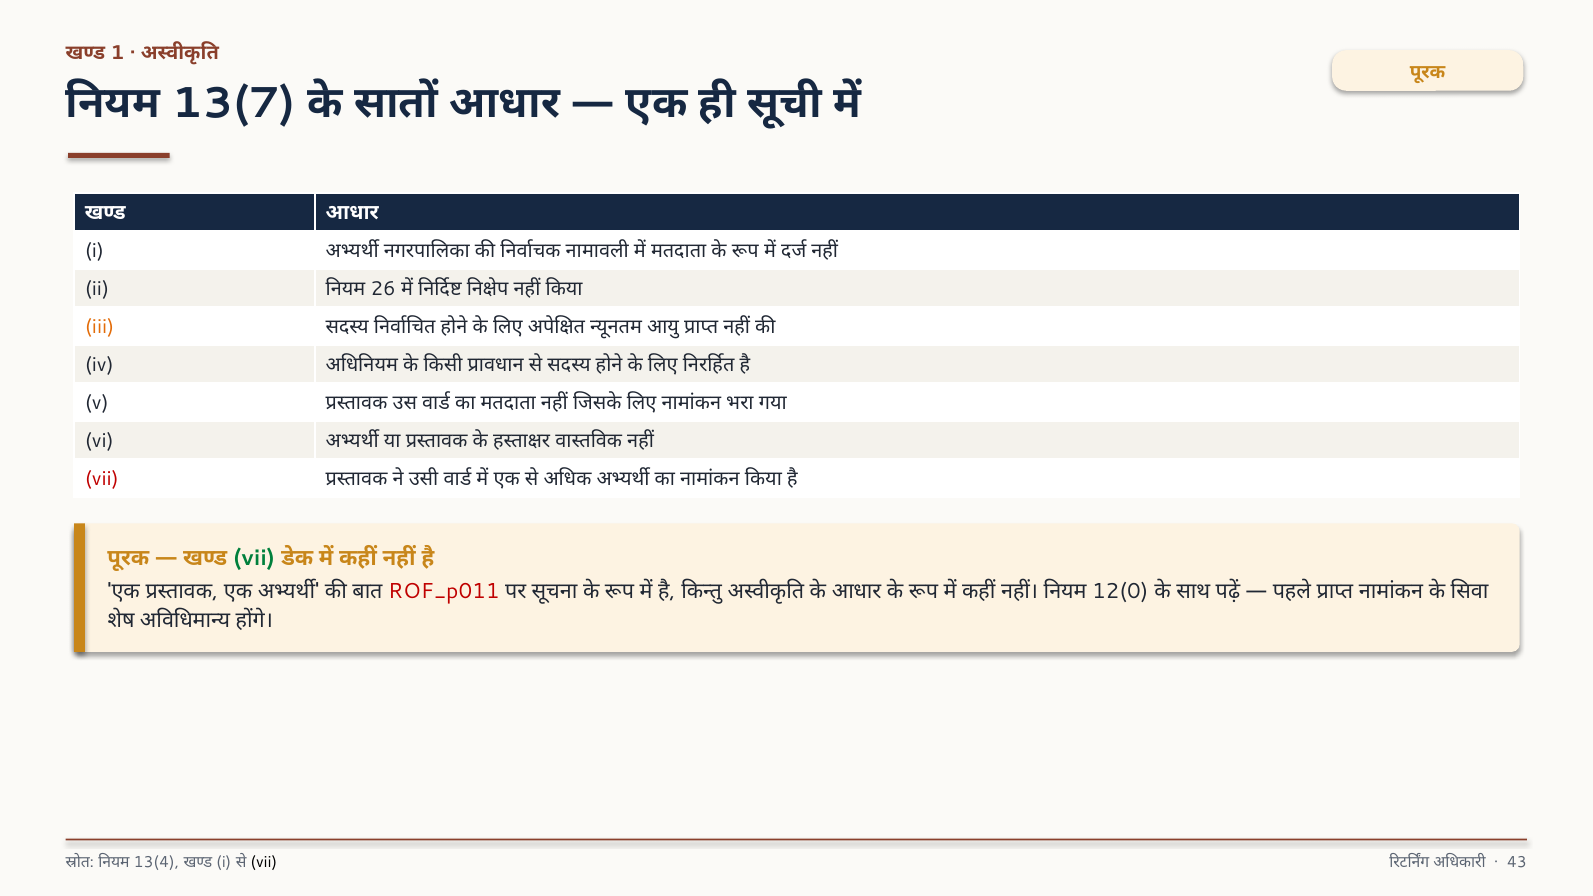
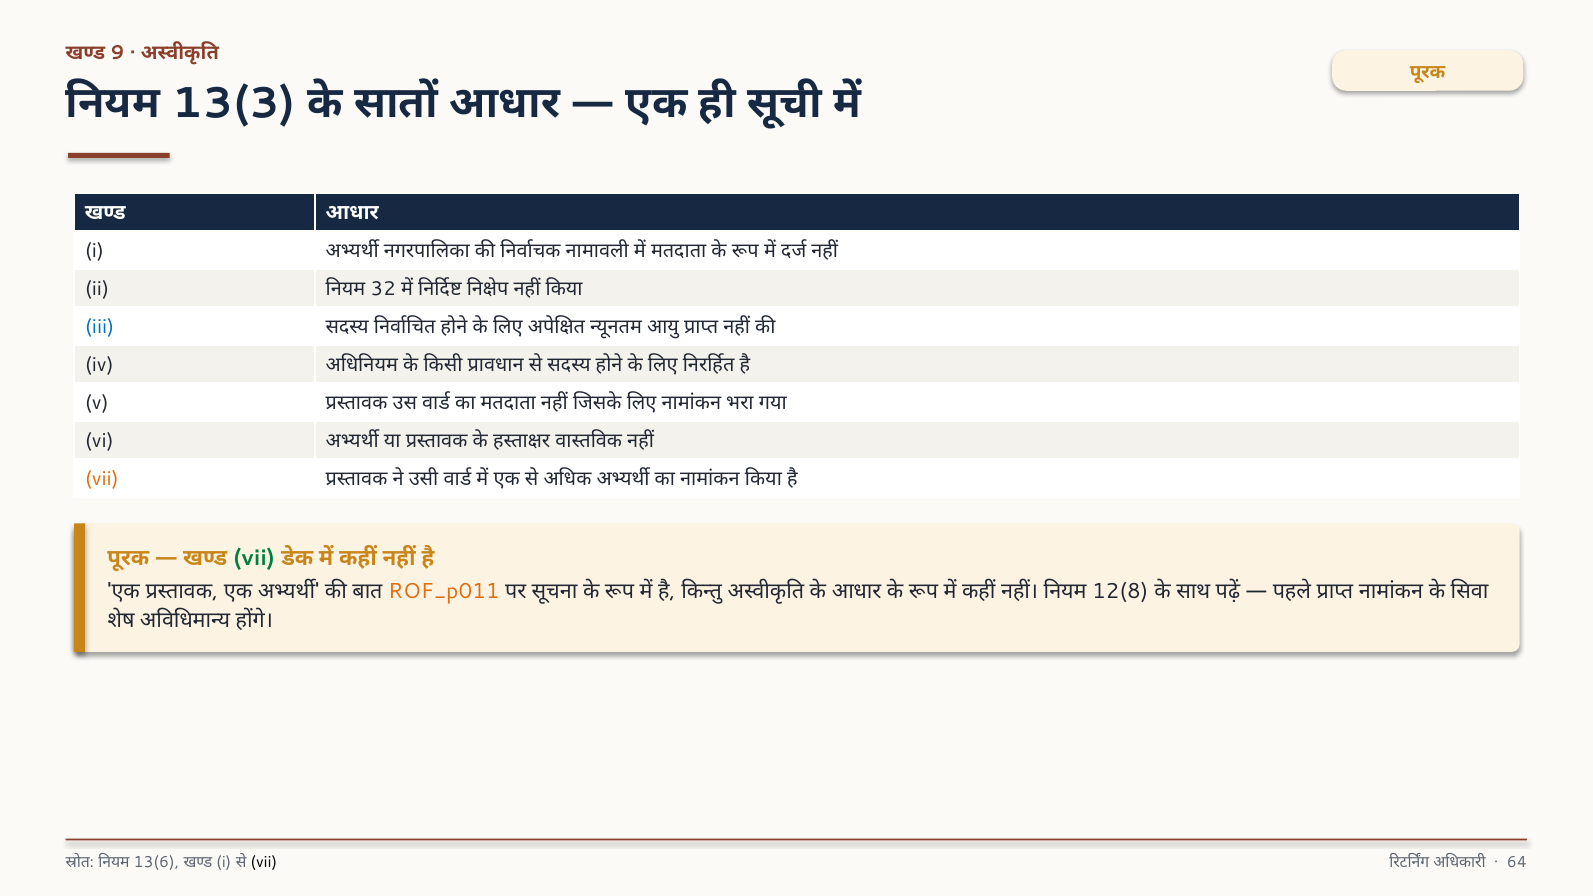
1: 1 -> 9
13(7: 13(7 -> 13(3
26: 26 -> 32
iii colour: orange -> blue
vii at (102, 479) colour: red -> orange
ROF_p011 colour: red -> orange
12(0: 12(0 -> 12(8
13(4: 13(4 -> 13(6
43: 43 -> 64
